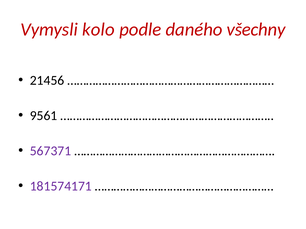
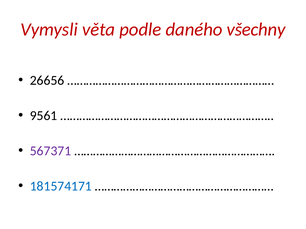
kolo: kolo -> věta
21456: 21456 -> 26656
181574171 colour: purple -> blue
